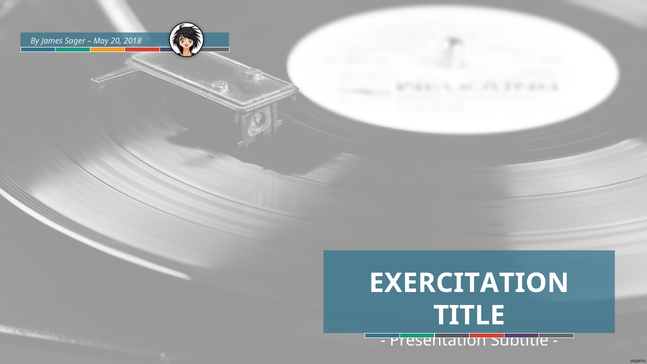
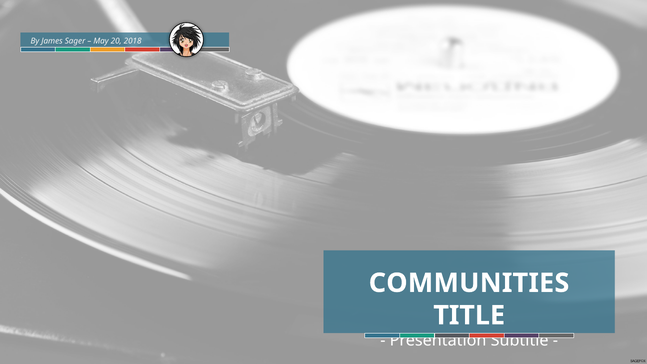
EXERCITATION: EXERCITATION -> COMMUNITIES
